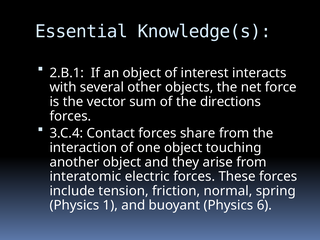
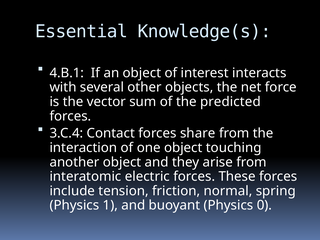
2.B.1: 2.B.1 -> 4.B.1
directions: directions -> predicted
6: 6 -> 0
